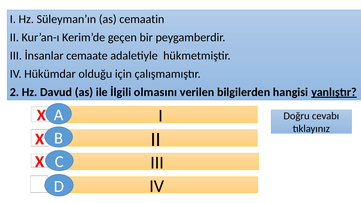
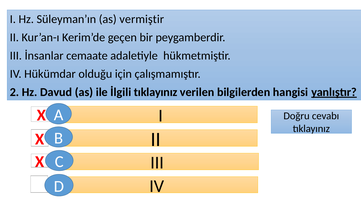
cemaatin: cemaatin -> vermiştir
İlgili olmasını: olmasını -> tıklayınız
